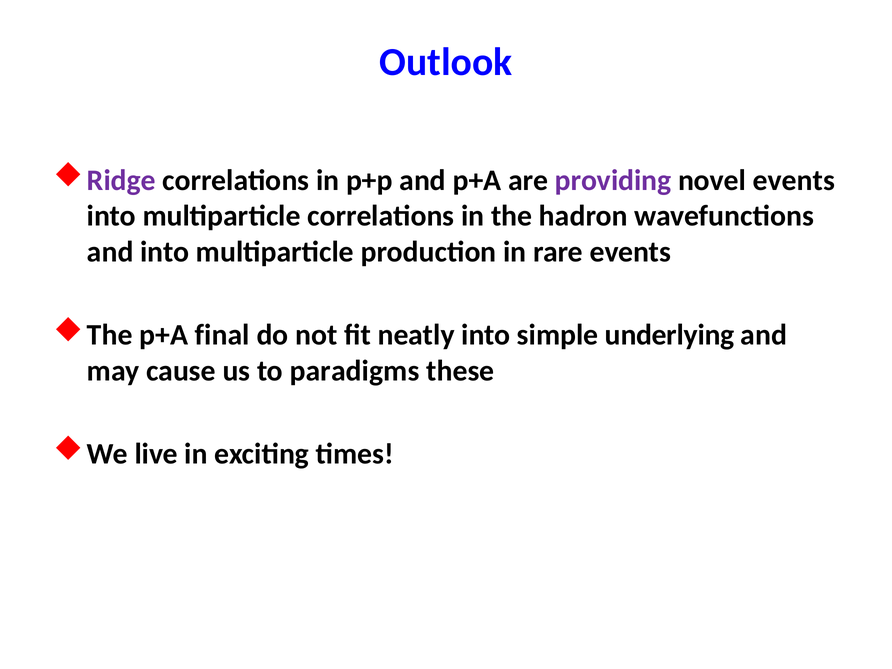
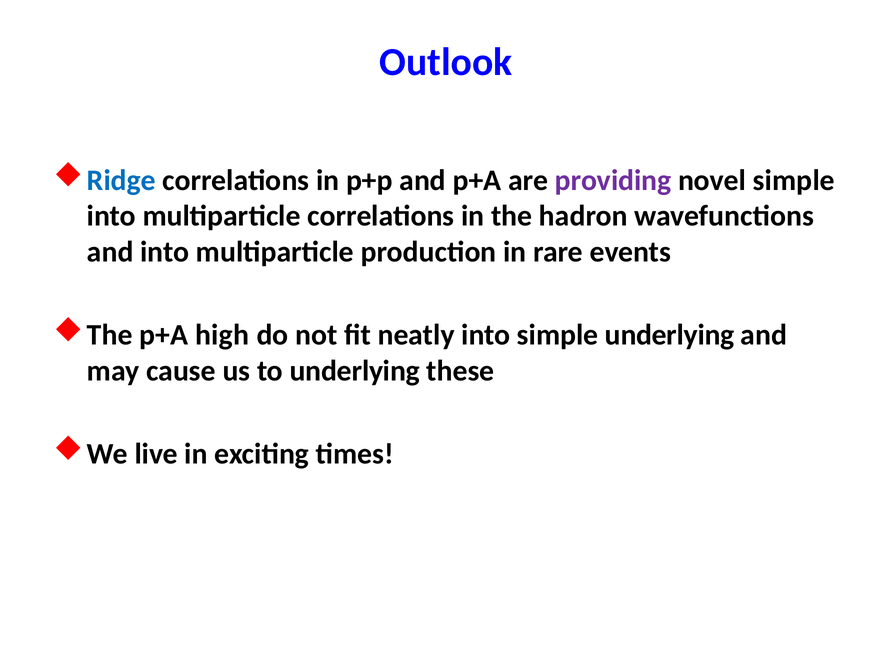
Ridge colour: purple -> blue
novel events: events -> simple
final: final -> high
to paradigms: paradigms -> underlying
